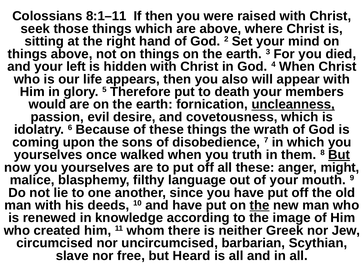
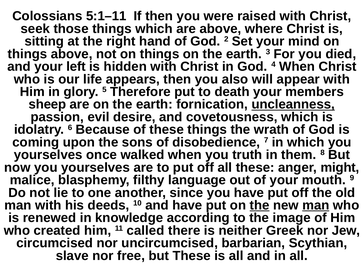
8:1–11: 8:1–11 -> 5:1–11
would: would -> sheep
But at (339, 155) underline: present -> none
man at (316, 205) underline: none -> present
whom: whom -> called
but Heard: Heard -> These
